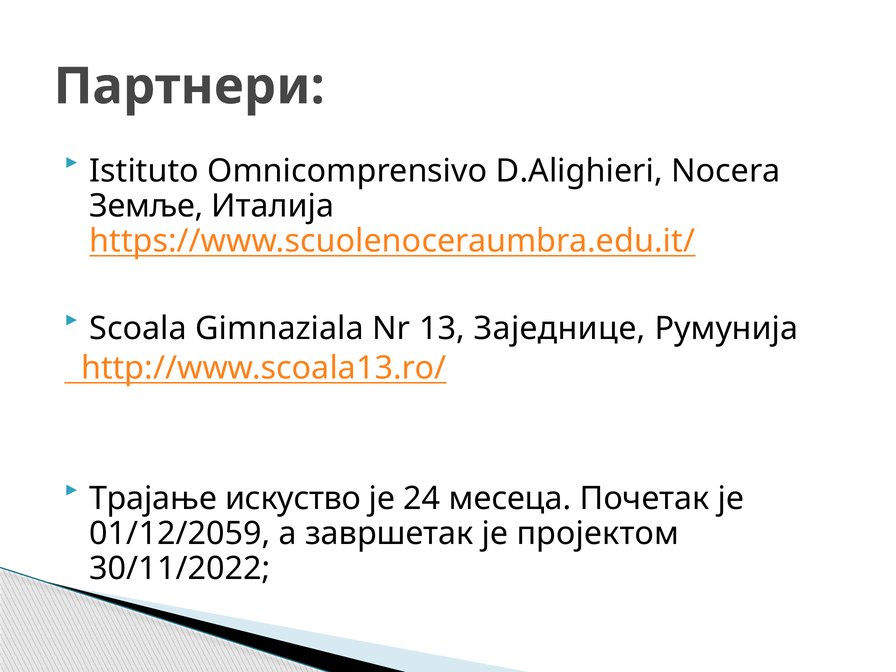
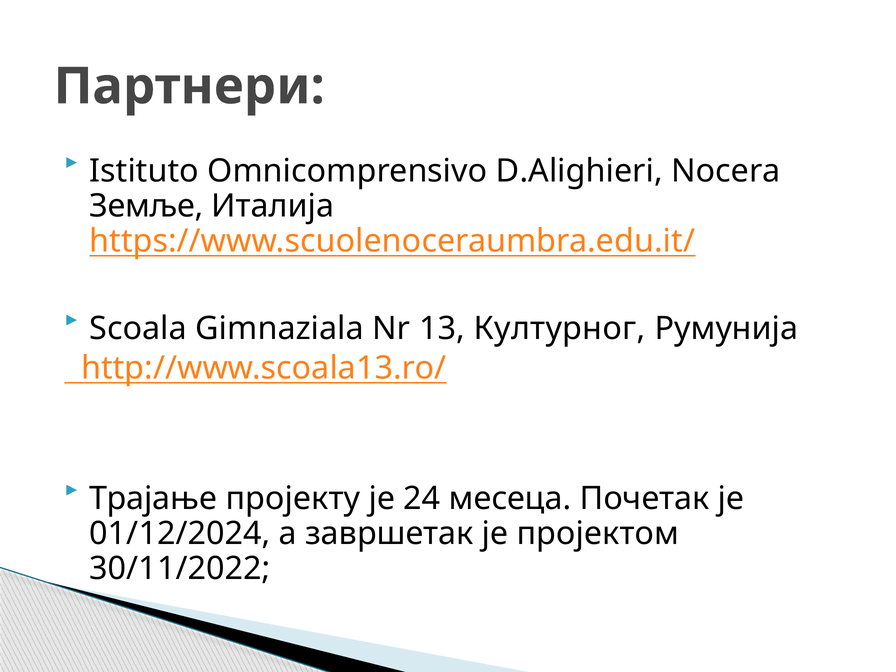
Заједнице: Заједнице -> Културног
искуство: искуство -> пројекту
01/12/2059: 01/12/2059 -> 01/12/2024
